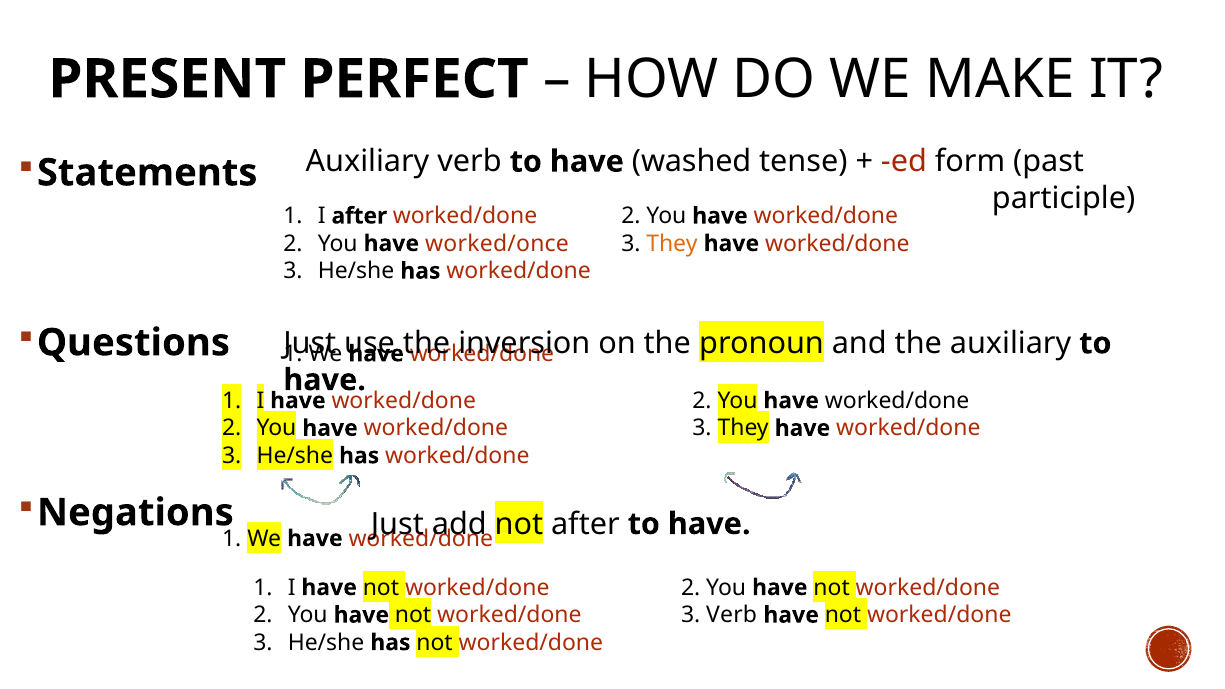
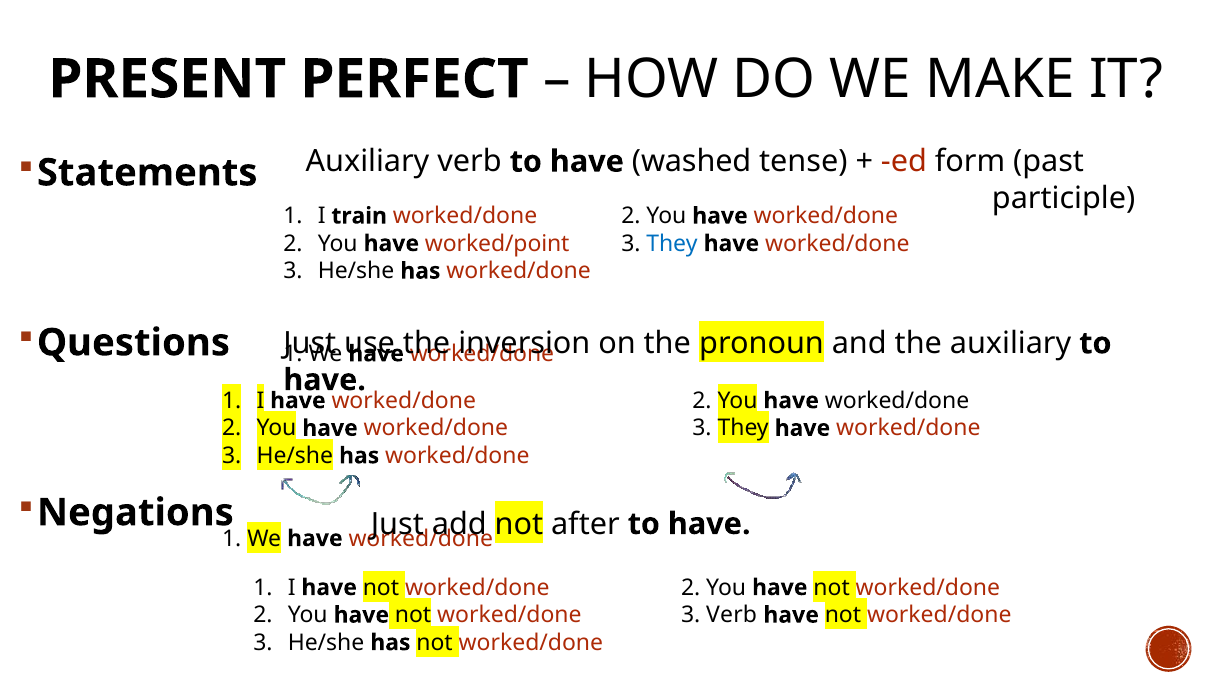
I after: after -> train
worked/once: worked/once -> worked/point
They at (672, 244) colour: orange -> blue
